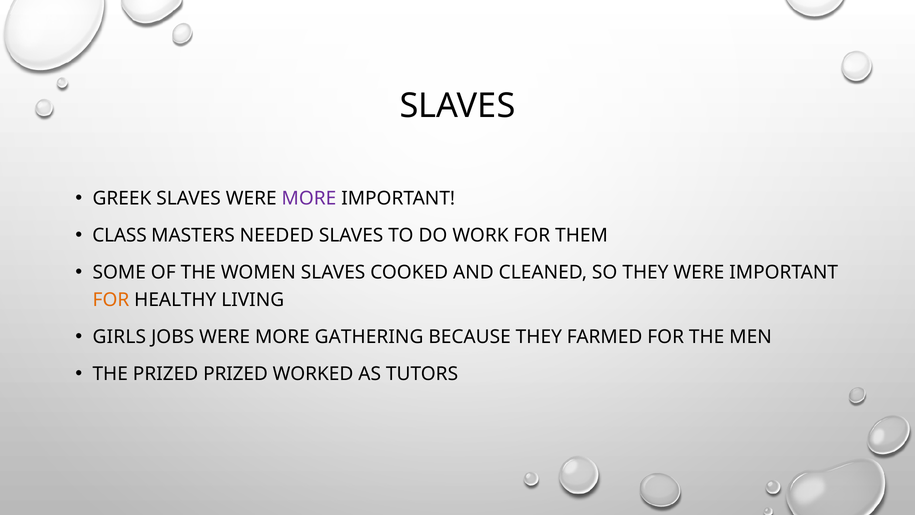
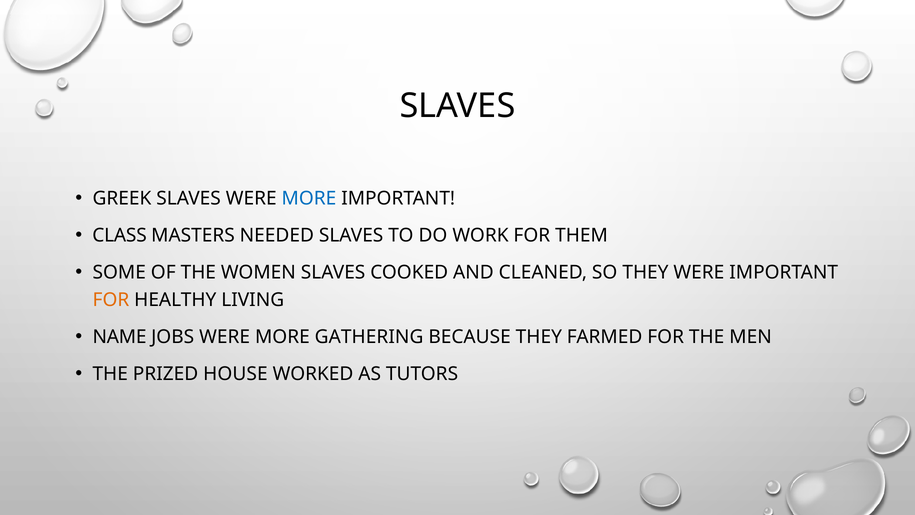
MORE at (309, 198) colour: purple -> blue
GIRLS: GIRLS -> NAME
PRIZED PRIZED: PRIZED -> HOUSE
